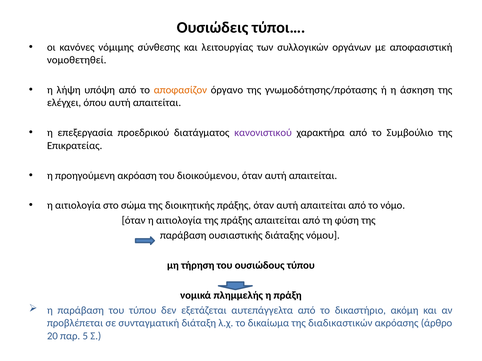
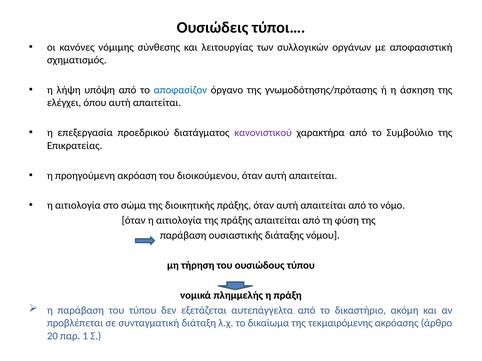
νομοθετηθεί: νομοθετηθεί -> σχηματισμός
αποφασίζον colour: orange -> blue
διαδικαστικών: διαδικαστικών -> τεκμαιρόμενης
5: 5 -> 1
